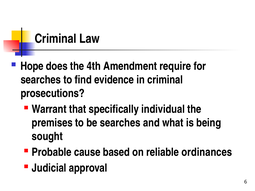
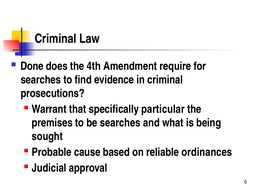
Hope: Hope -> Done
individual: individual -> particular
